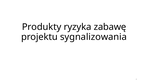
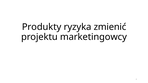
zabawę: zabawę -> zmienić
sygnalizowania: sygnalizowania -> marketingowcy
